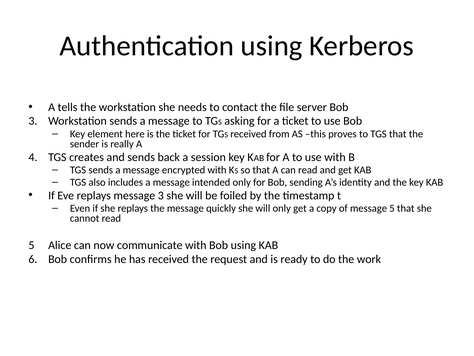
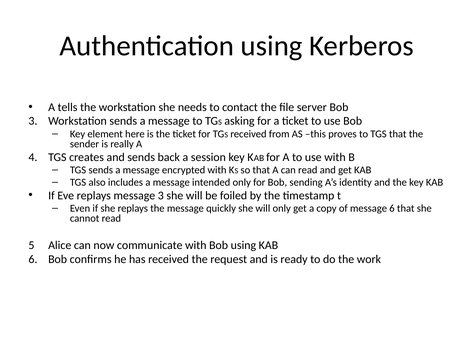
message 5: 5 -> 6
